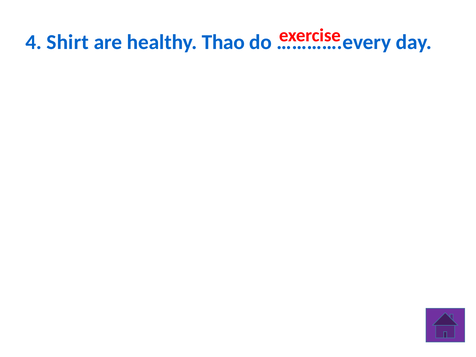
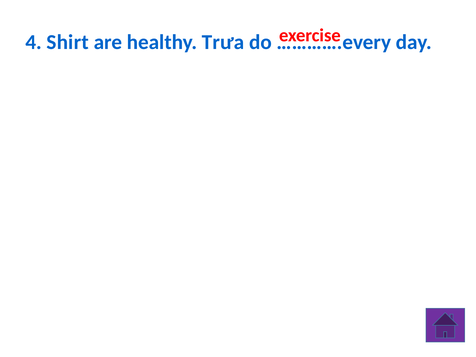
Thao: Thao -> Trưa
